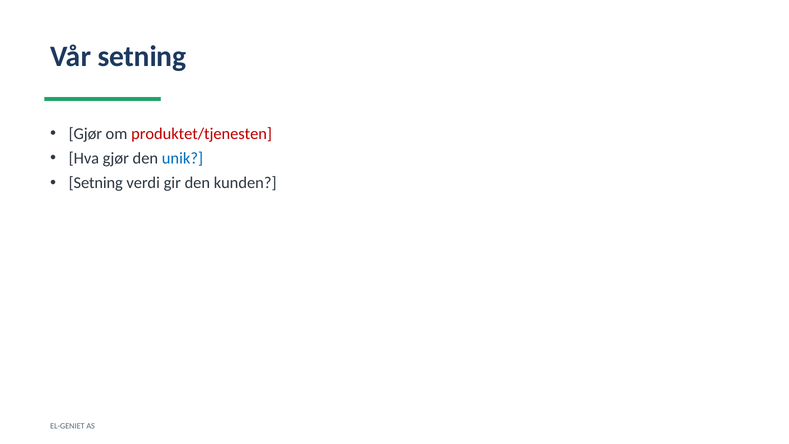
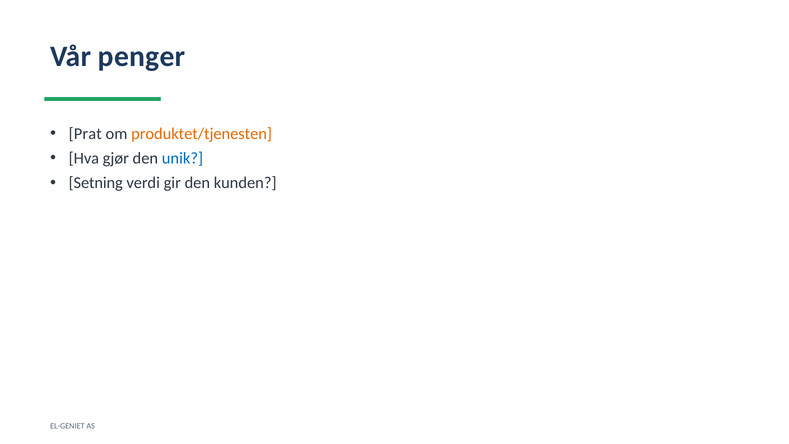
Vår setning: setning -> penger
Gjør at (85, 134): Gjør -> Prat
produktet/tjenesten colour: red -> orange
